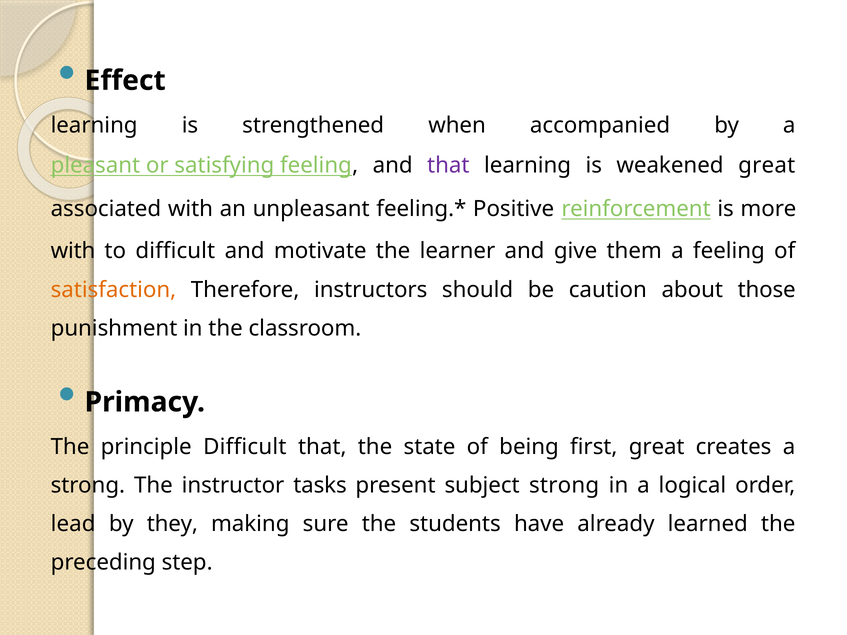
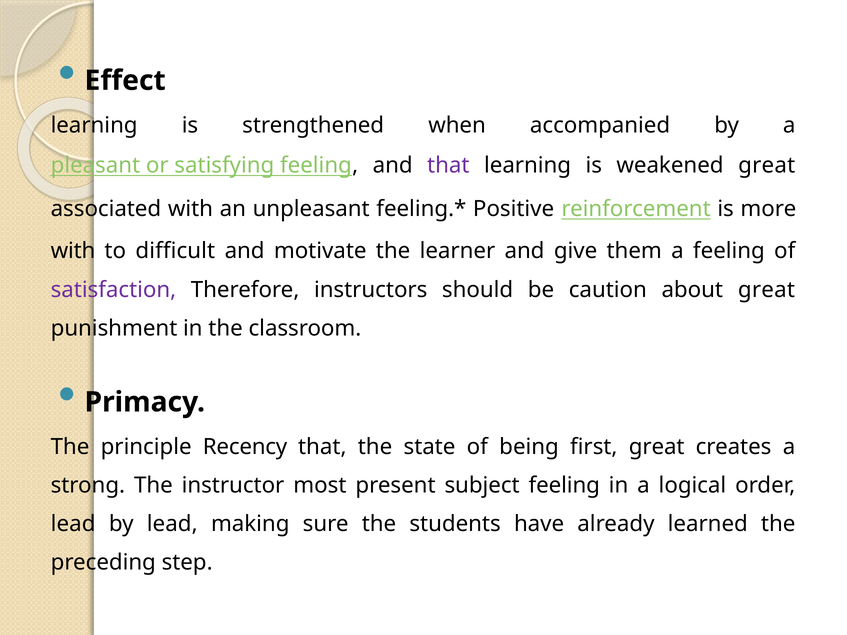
satisfaction colour: orange -> purple
about those: those -> great
principle Difficult: Difficult -> Recency
tasks: tasks -> most
subject strong: strong -> feeling
by they: they -> lead
